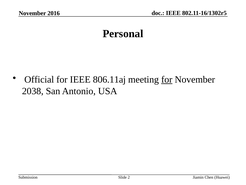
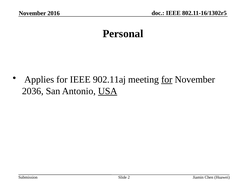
Official: Official -> Applies
806.11aj: 806.11aj -> 902.11aj
2038: 2038 -> 2036
USA underline: none -> present
